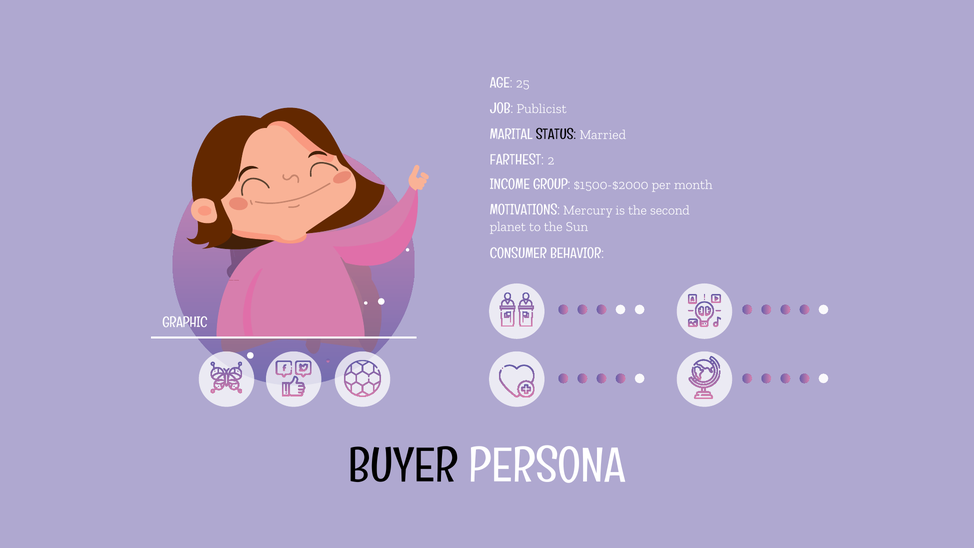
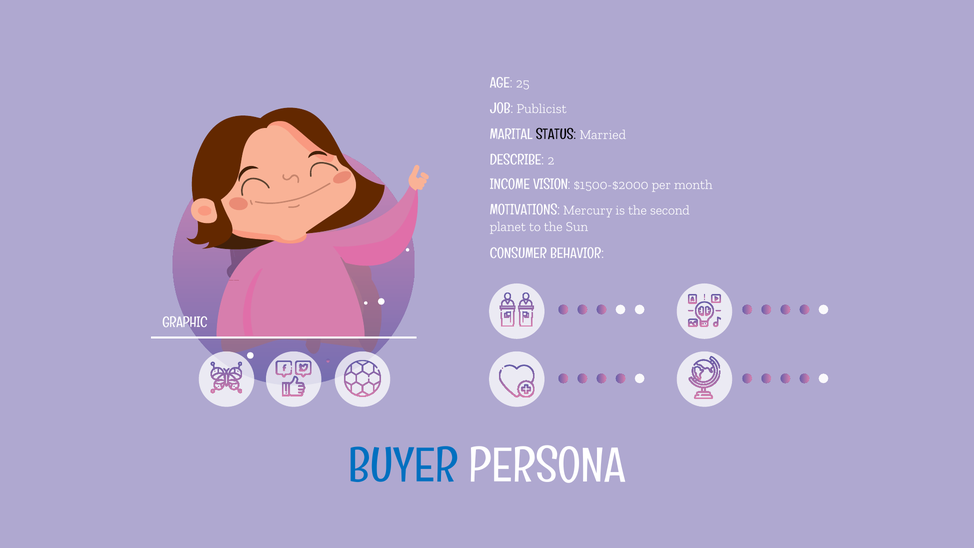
FARTHEST: FARTHEST -> DESCRIBE
GROUP: GROUP -> VISION
BUYER colour: black -> blue
